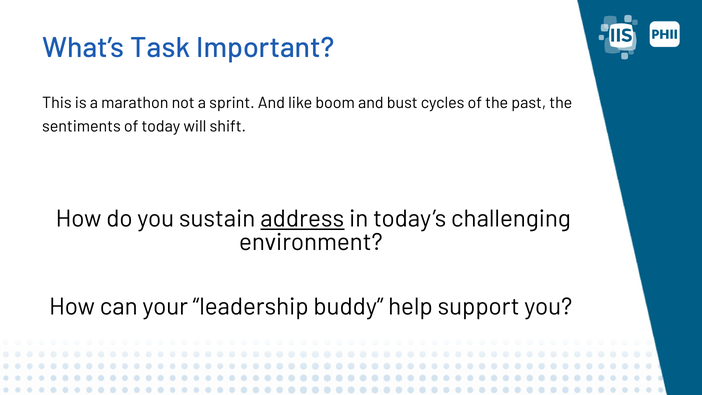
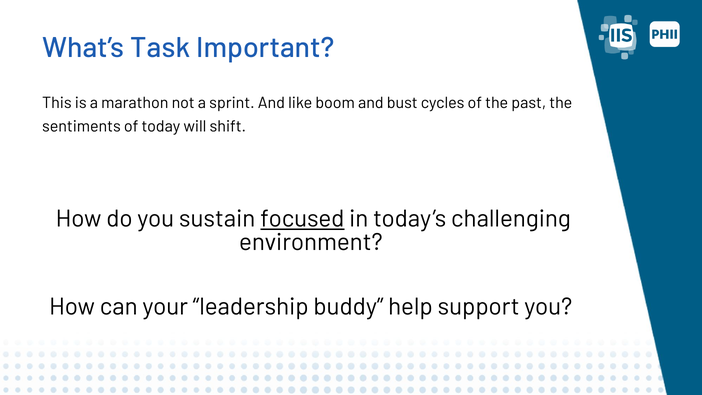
address: address -> focused
